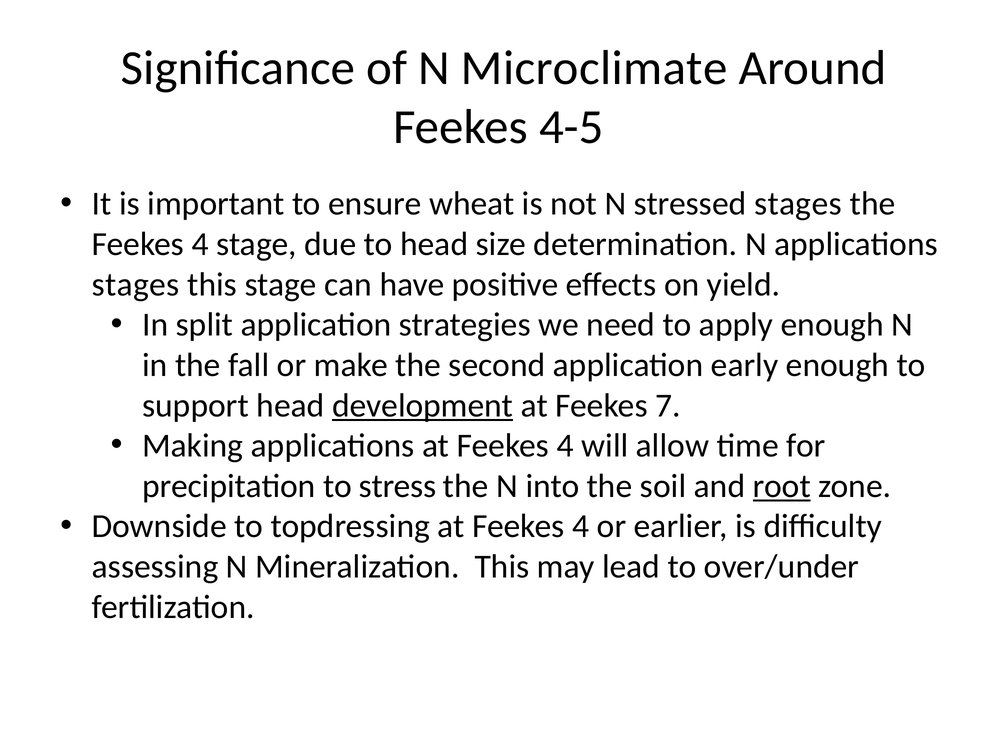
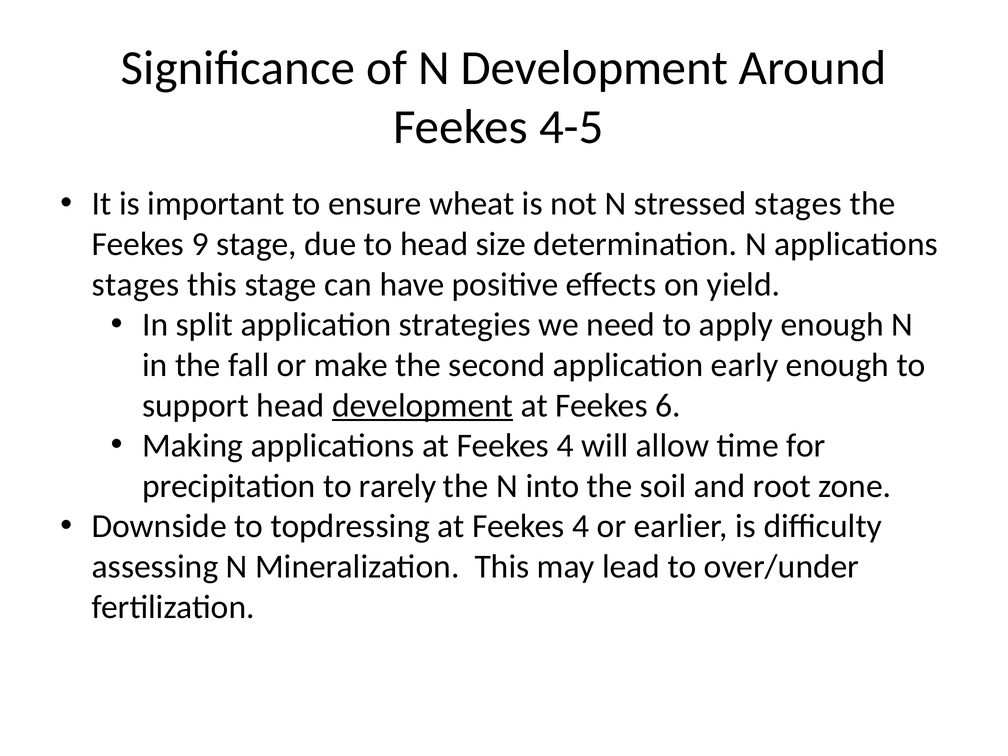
N Microclimate: Microclimate -> Development
4 at (200, 244): 4 -> 9
7: 7 -> 6
stress: stress -> rarely
root underline: present -> none
